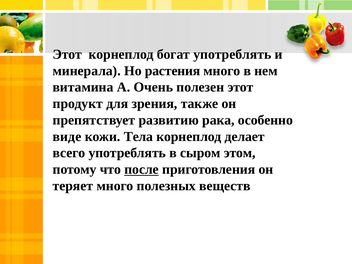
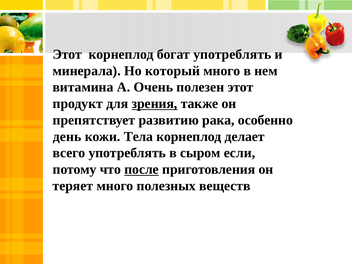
растения: растения -> который
зрения underline: none -> present
виде: виде -> день
этом: этом -> если
